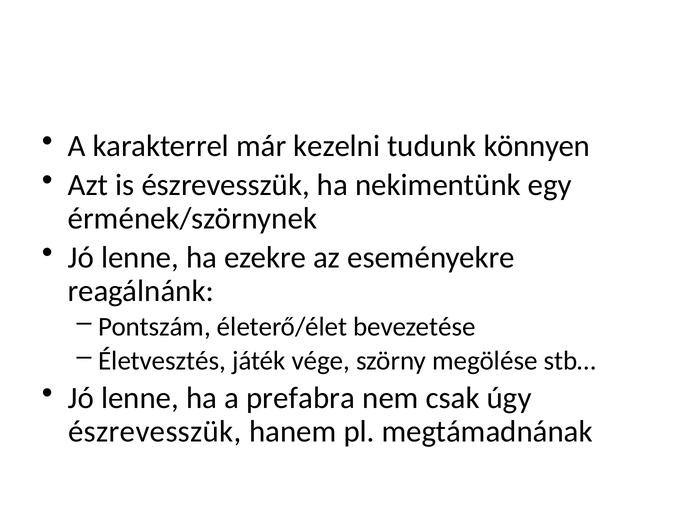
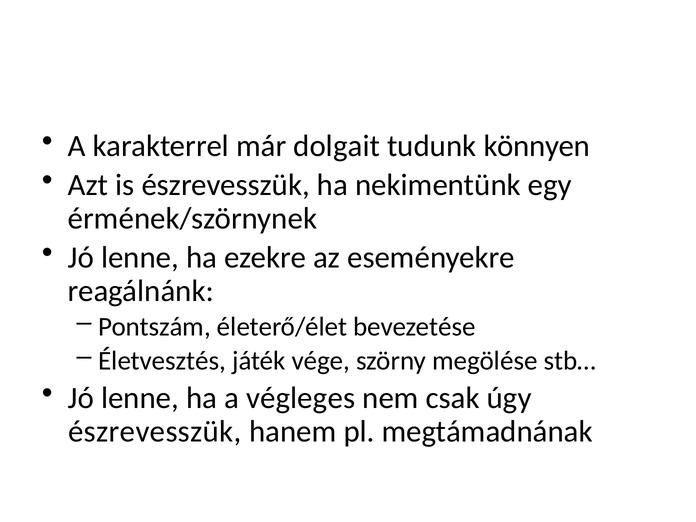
kezelni: kezelni -> dolgait
prefabra: prefabra -> végleges
